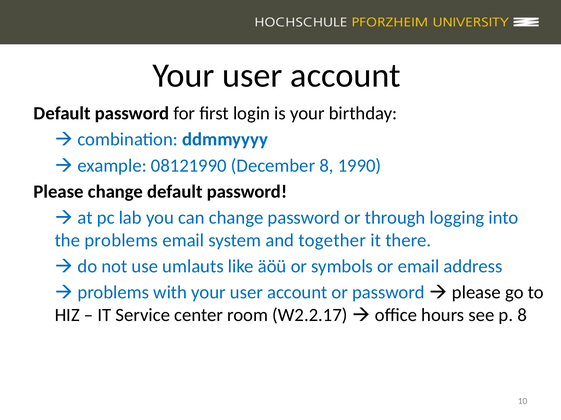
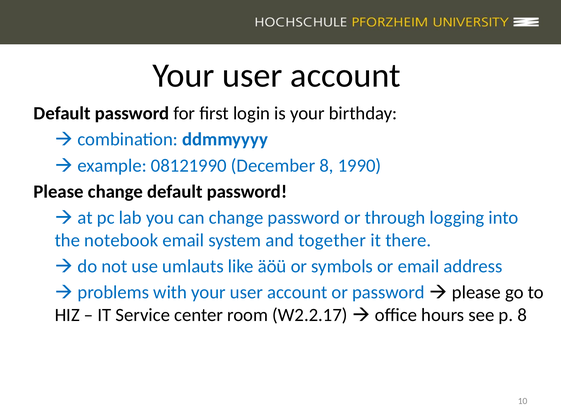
the problems: problems -> notebook
